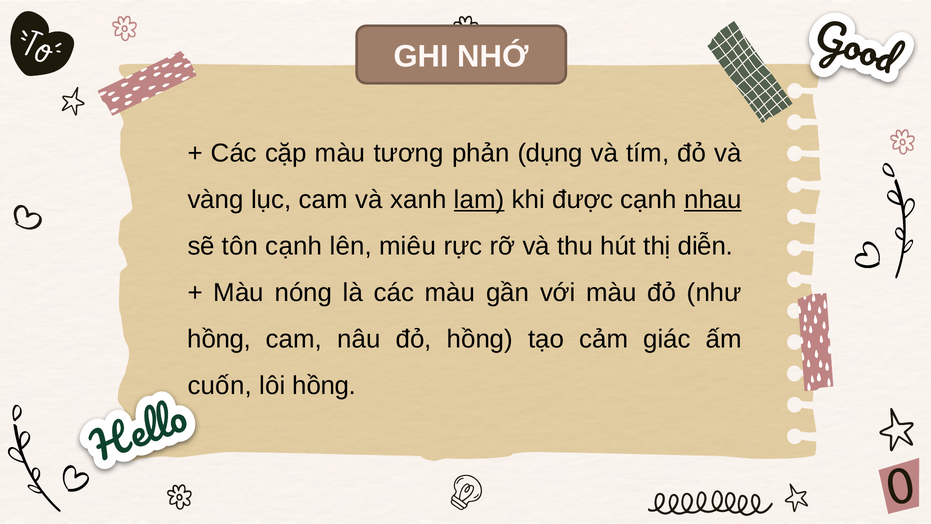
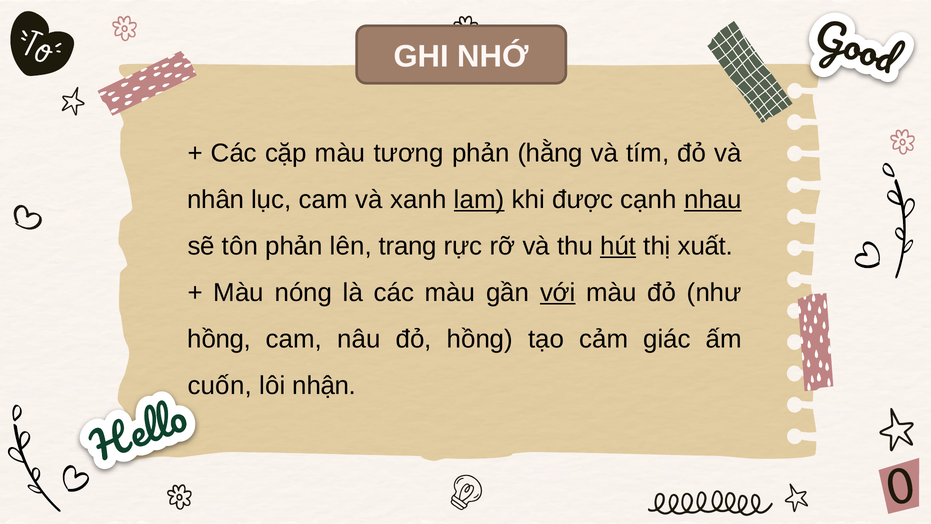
dụng: dụng -> hằng
vàng: vàng -> nhân
tôn cạnh: cạnh -> phản
miêu: miêu -> trang
hút underline: none -> present
diễn: diễn -> xuất
với underline: none -> present
lôi hồng: hồng -> nhận
